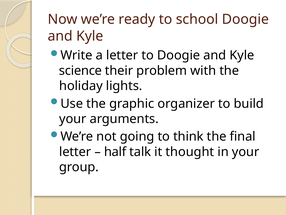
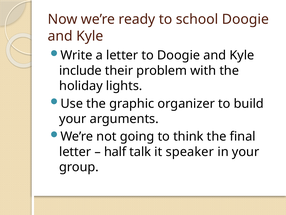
science: science -> include
thought: thought -> speaker
